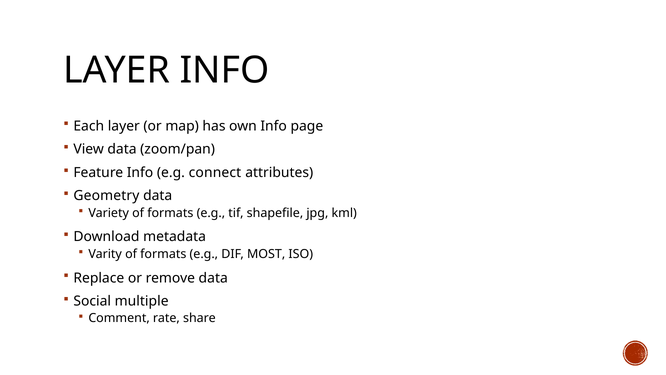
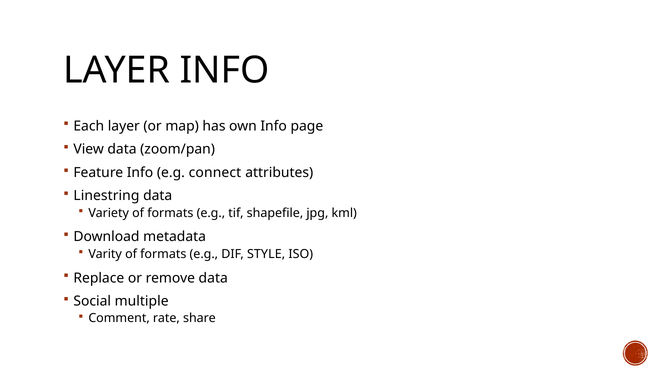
Geometry: Geometry -> Linestring
MOST: MOST -> STYLE
